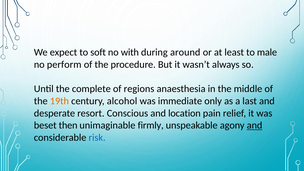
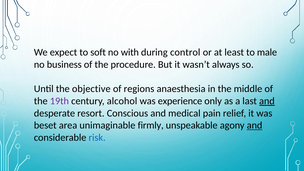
around: around -> control
perform: perform -> business
complete: complete -> objective
19th colour: orange -> purple
immediate: immediate -> experience
and at (267, 101) underline: none -> present
location: location -> medical
then: then -> area
